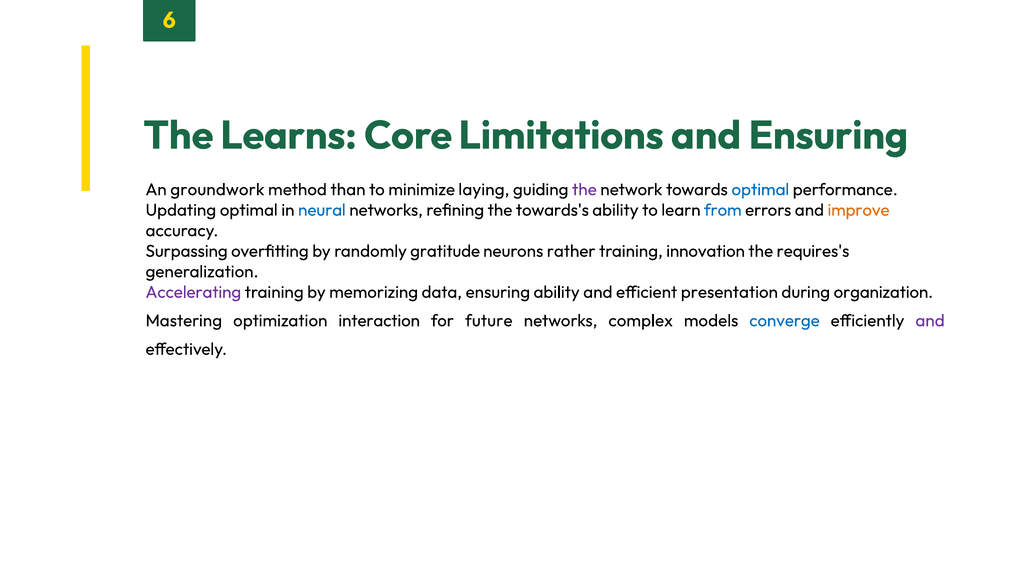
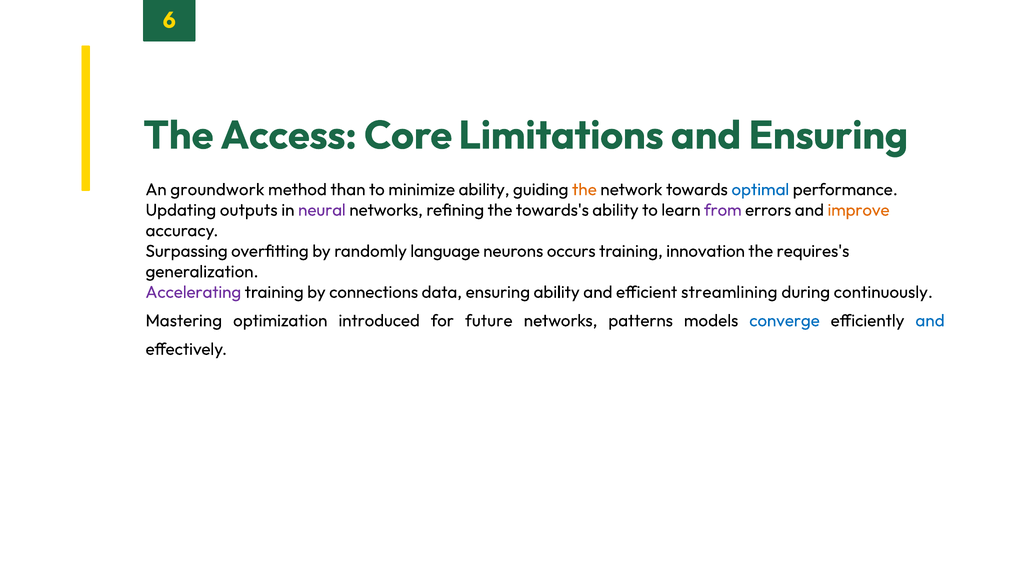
Learns: Learns -> Access
minimize laying: laying -> ability
the at (584, 190) colour: purple -> orange
Updating optimal: optimal -> outputs
neural colour: blue -> purple
from colour: blue -> purple
gratitude: gratitude -> language
rather: rather -> occurs
memorizing: memorizing -> connections
presentation: presentation -> streamlining
organization: organization -> continuously
interaction: interaction -> introduced
complex: complex -> patterns
and at (930, 321) colour: purple -> blue
